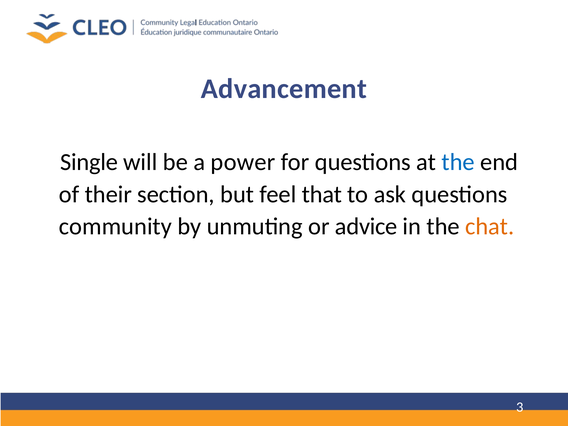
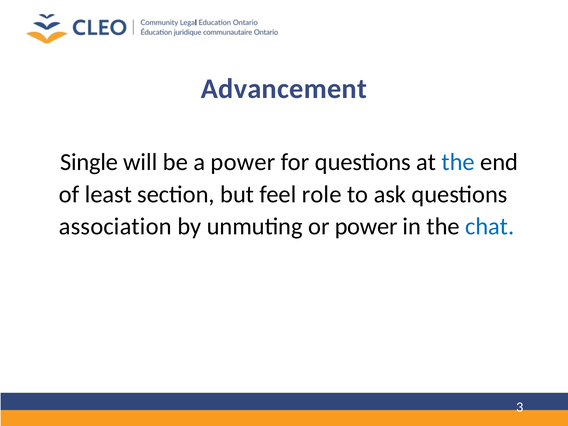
their: their -> least
that: that -> role
community: community -> association
or advice: advice -> power
chat colour: orange -> blue
